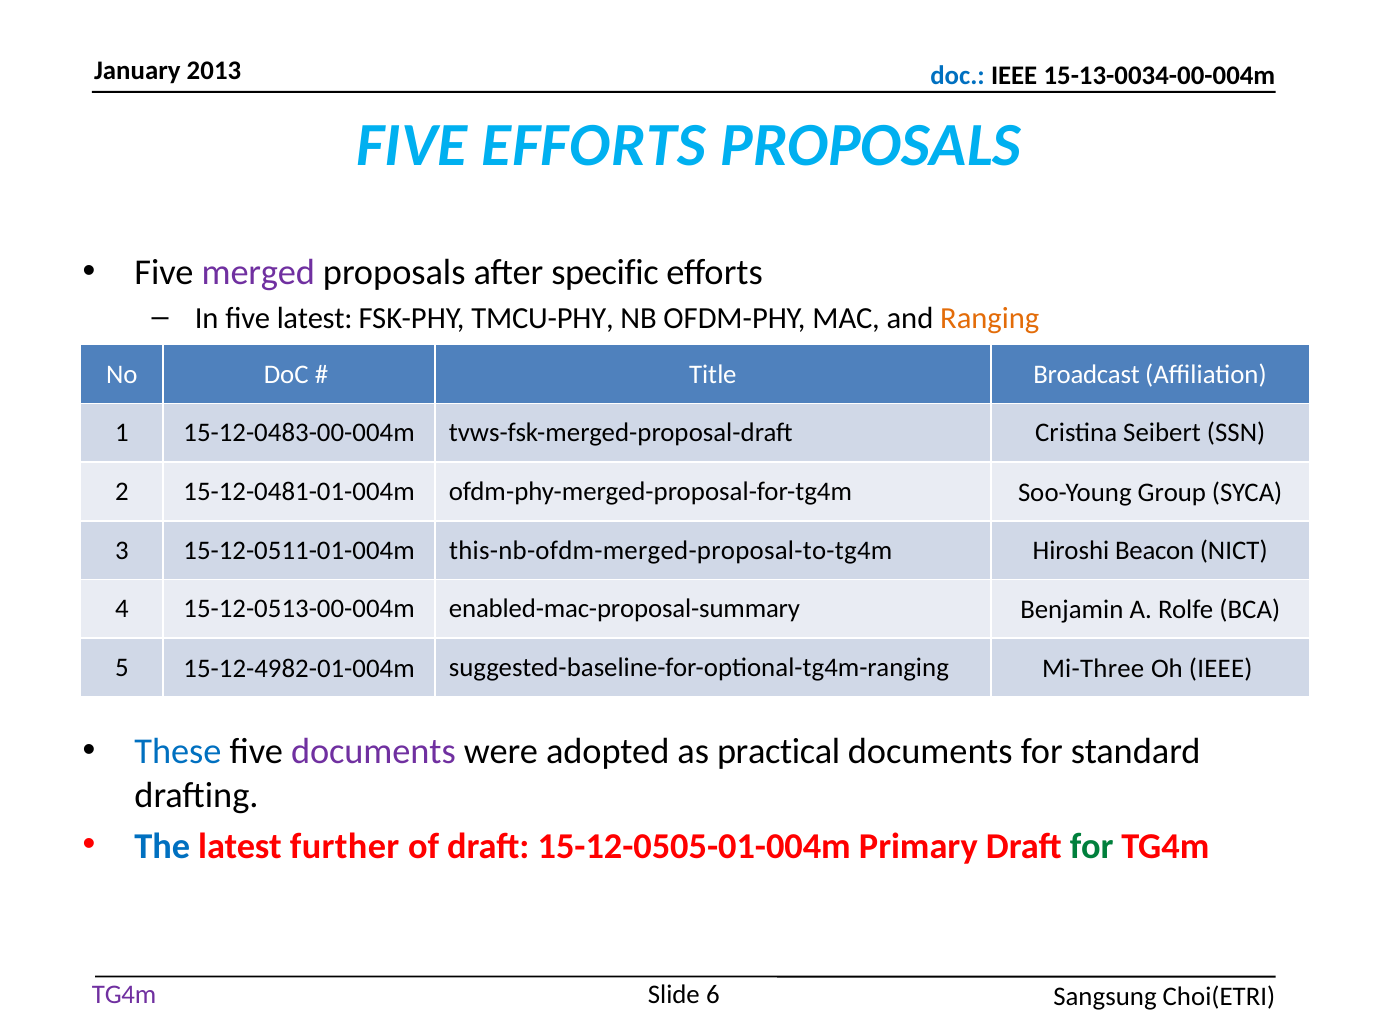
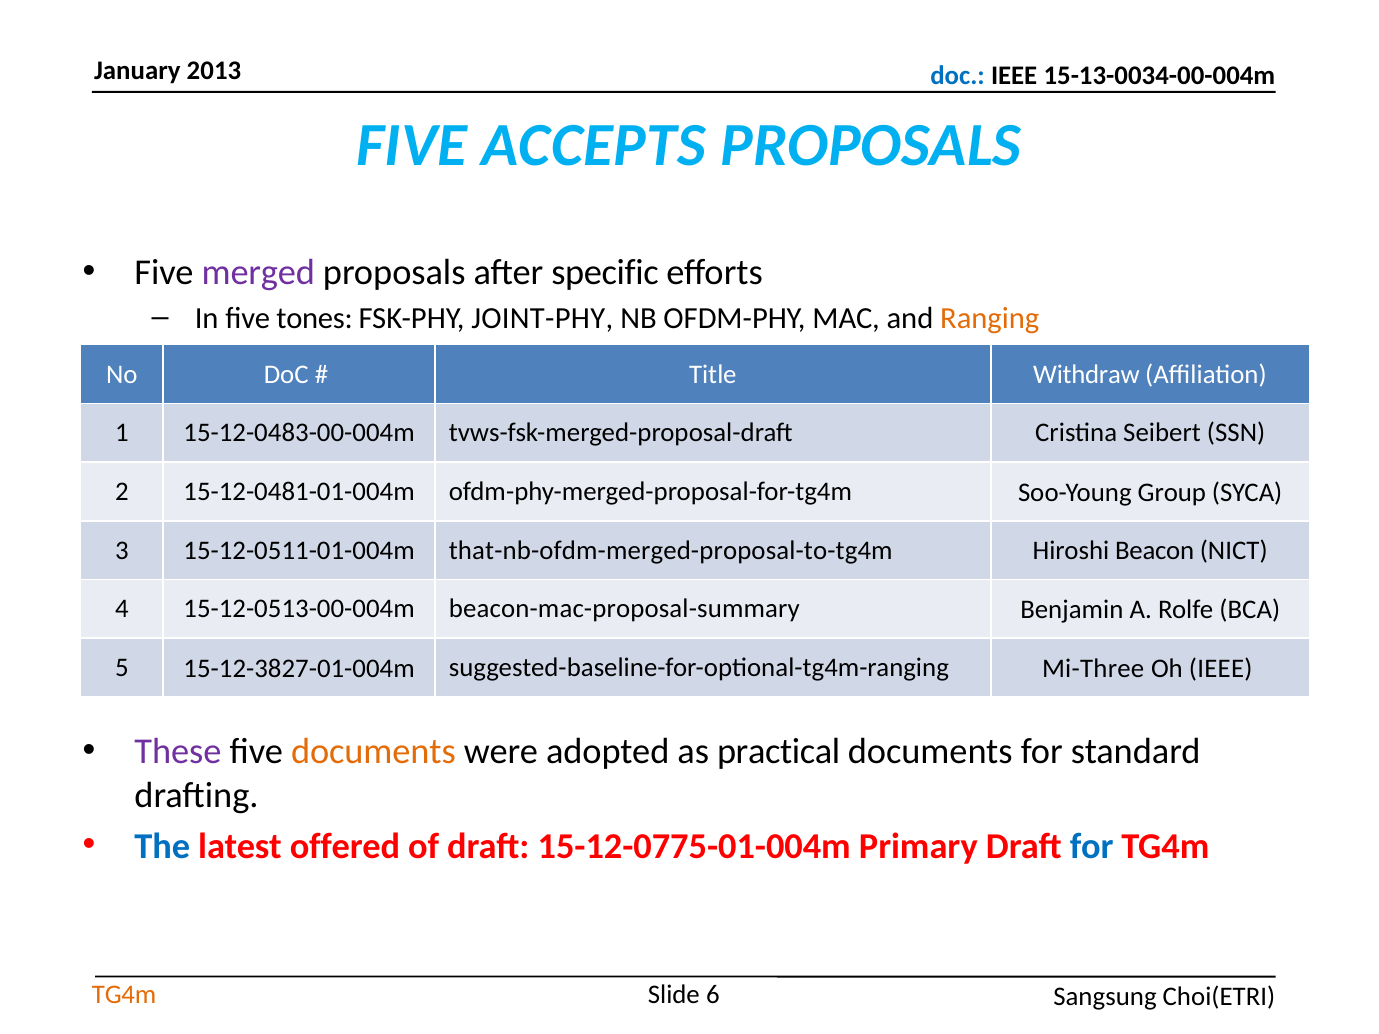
FIVE EFFORTS: EFFORTS -> ACCEPTS
five latest: latest -> tones
TMCU-PHY: TMCU-PHY -> JOINT-PHY
Broadcast: Broadcast -> Withdraw
this-nb-ofdm-merged-proposal-to-tg4m: this-nb-ofdm-merged-proposal-to-tg4m -> that-nb-ofdm-merged-proposal-to-tg4m
enabled-mac-proposal-summary: enabled-mac-proposal-summary -> beacon-mac-proposal-summary
15-12-4982-01-004m: 15-12-4982-01-004m -> 15-12-3827-01-004m
These colour: blue -> purple
documents at (373, 752) colour: purple -> orange
further: further -> offered
15-12-0505-01-004m: 15-12-0505-01-004m -> 15-12-0775-01-004m
for at (1092, 846) colour: green -> blue
TG4m at (124, 995) colour: purple -> orange
